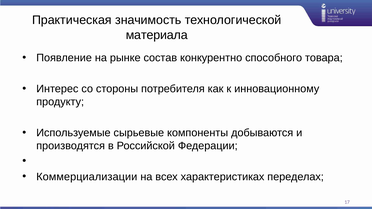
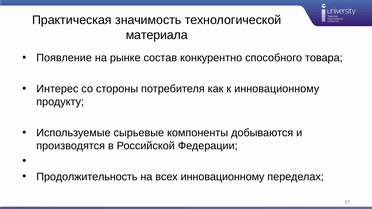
Коммерциализации: Коммерциализации -> Продолжительность
всех характеристиках: характеристиках -> инновационному
